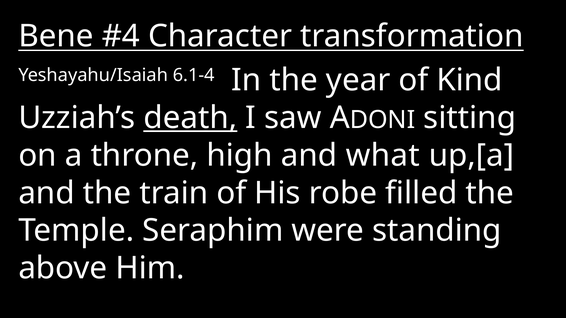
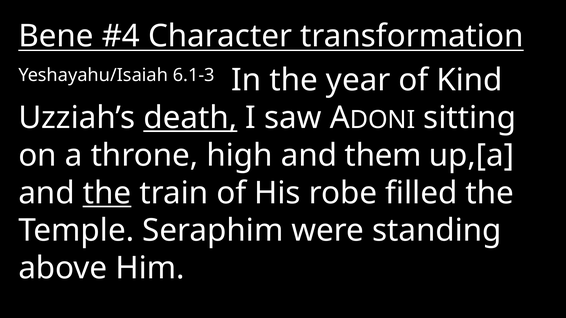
6.1-4: 6.1-4 -> 6.1-3
what: what -> them
the at (107, 193) underline: none -> present
